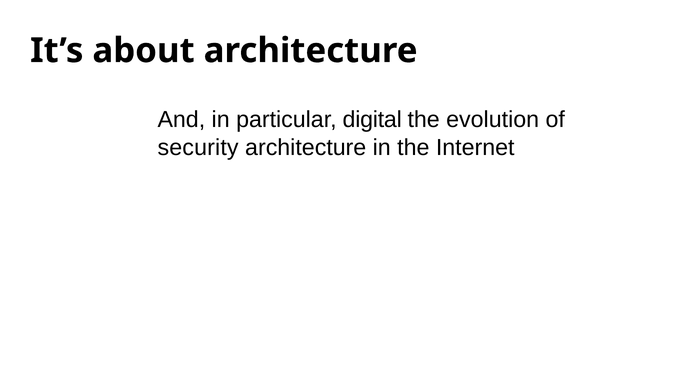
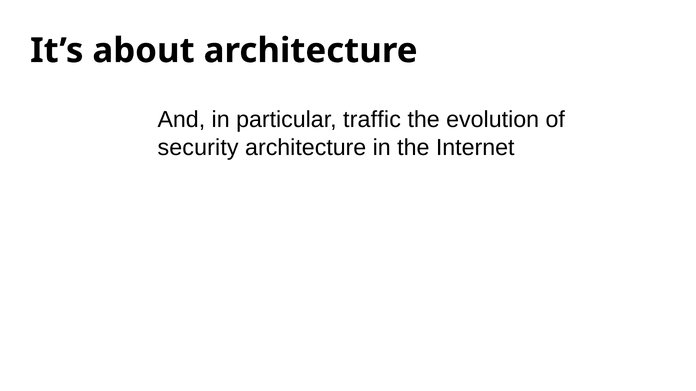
digital: digital -> traffic
